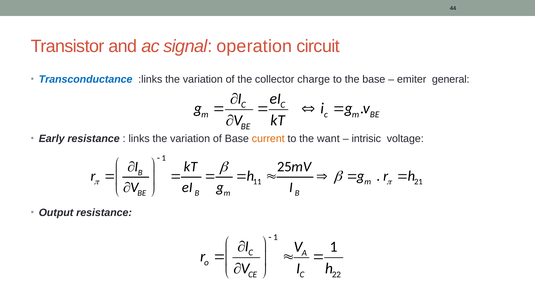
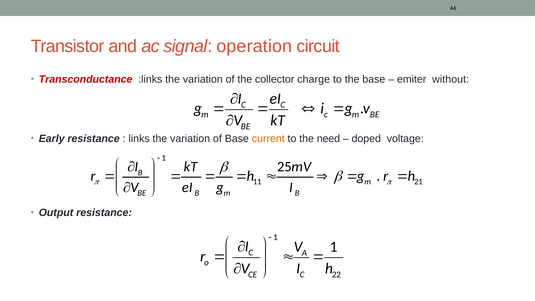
Transconductance colour: blue -> red
general: general -> without
want: want -> need
intrisic: intrisic -> doped
